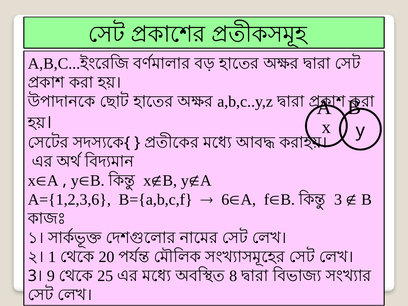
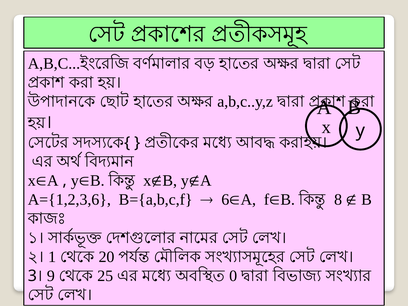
3: 3 -> 8
8: 8 -> 0
